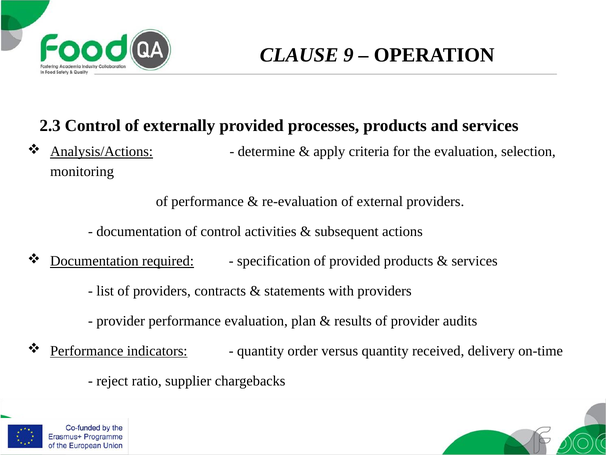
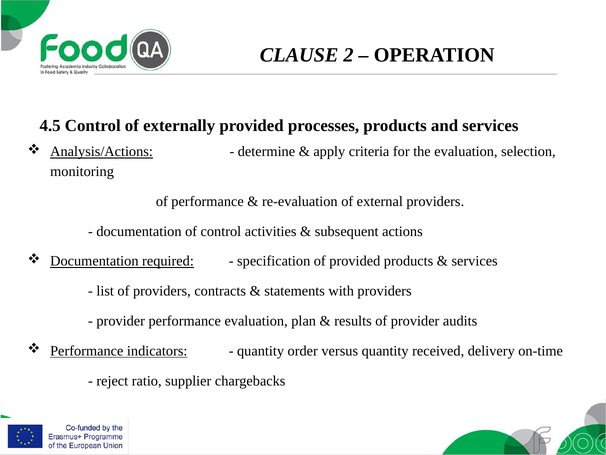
9: 9 -> 2
2.3: 2.3 -> 4.5
